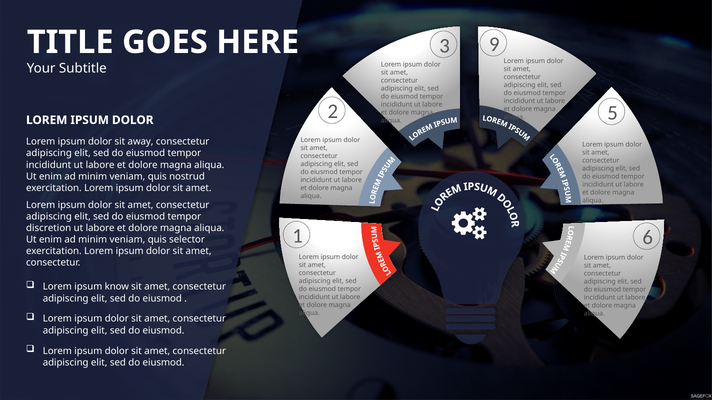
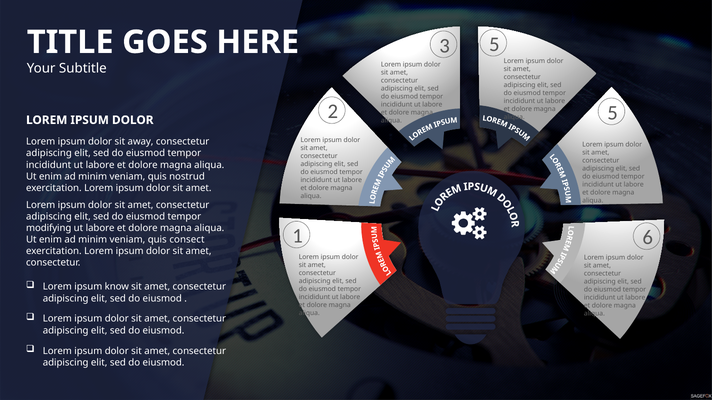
9 at (494, 44): 9 -> 5
discretion: discretion -> modifying
selector: selector -> consect
